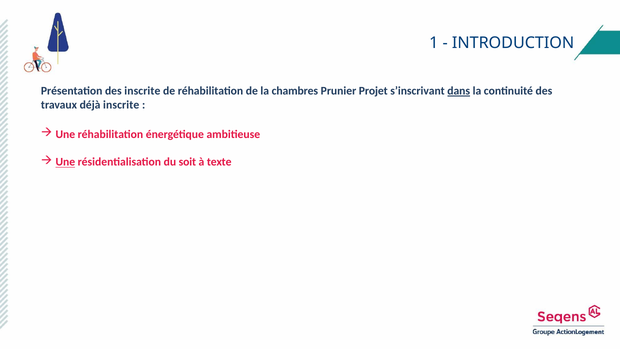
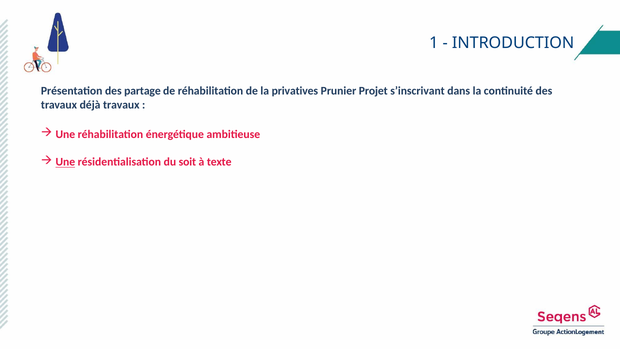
des inscrite: inscrite -> partage
chambres: chambres -> privatives
dans underline: present -> none
déjà inscrite: inscrite -> travaux
